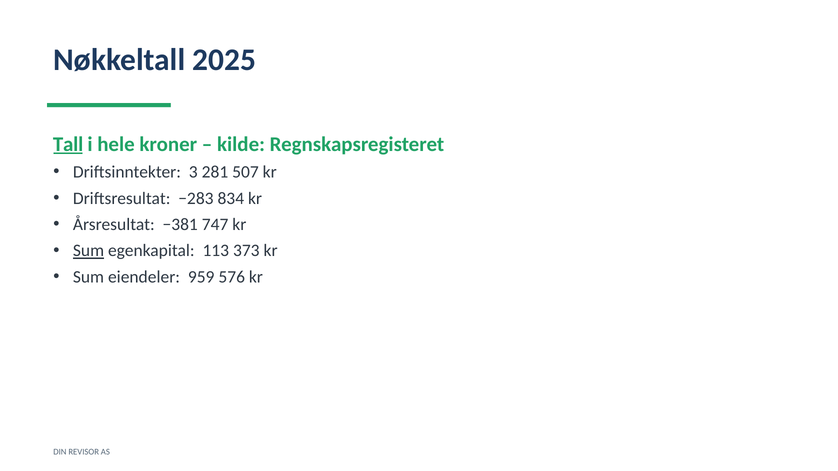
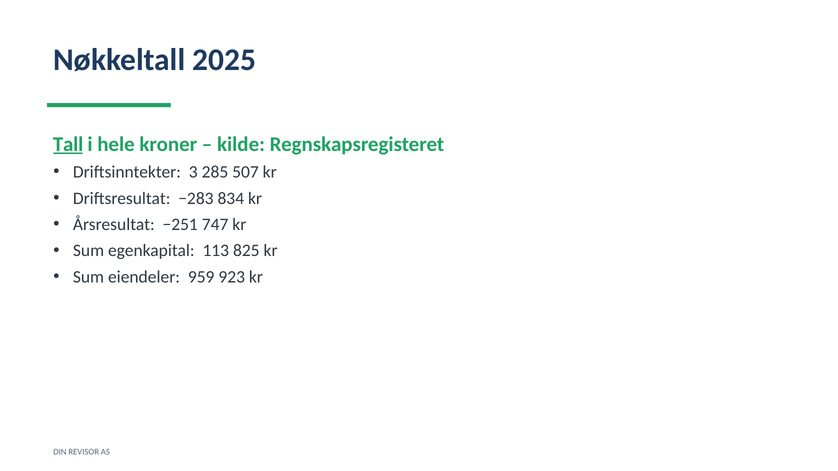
281: 281 -> 285
−381: −381 -> −251
Sum at (89, 251) underline: present -> none
373: 373 -> 825
576: 576 -> 923
